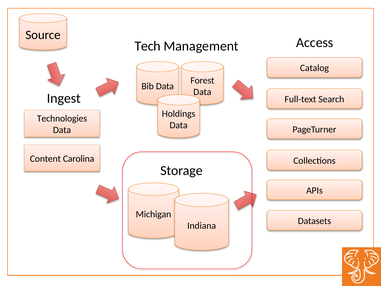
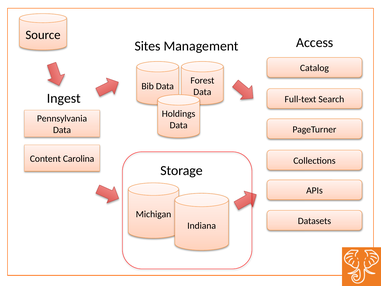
Tech: Tech -> Sites
Technologies: Technologies -> Pennsylvania
